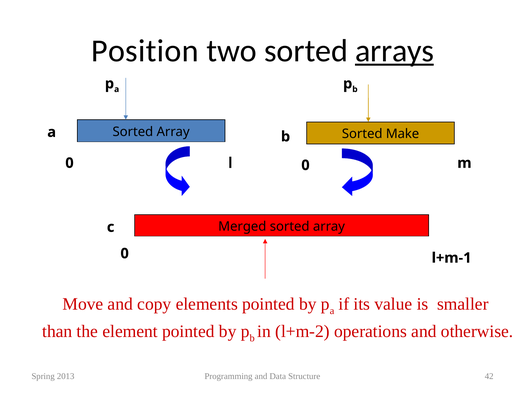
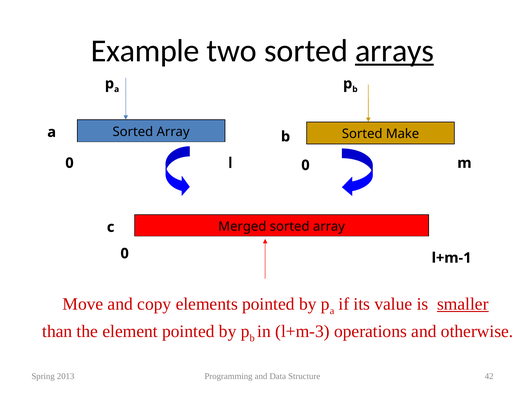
Position: Position -> Example
smaller underline: none -> present
l+m-2: l+m-2 -> l+m-3
